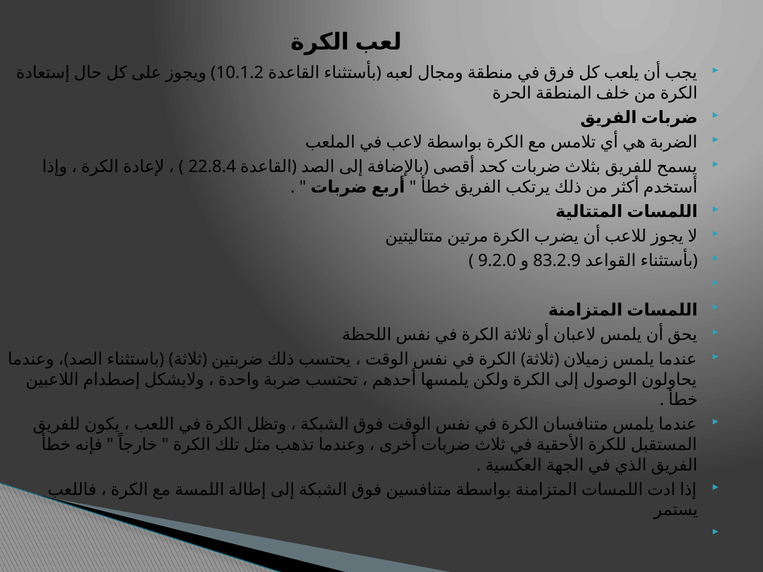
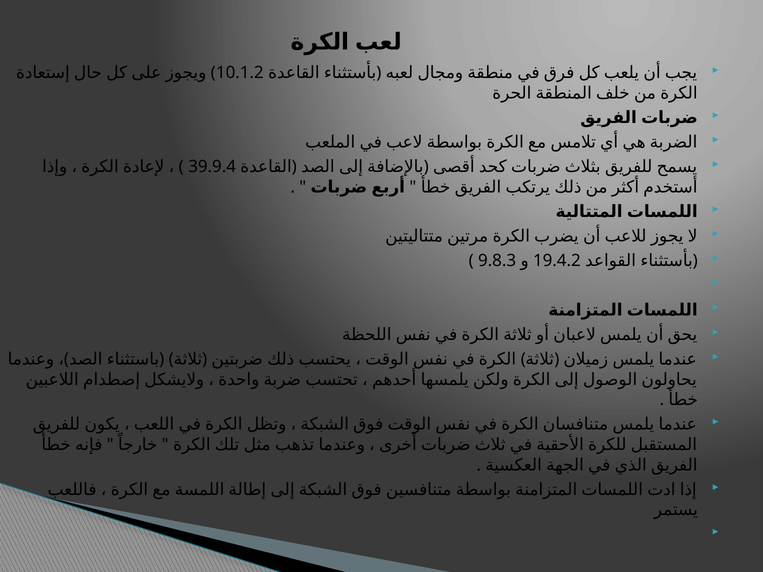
22.8.4: 22.8.4 -> 39.9.4
9.2.0: 9.2.0 -> 9.8.3
83.2.9: 83.2.9 -> 19.4.2
